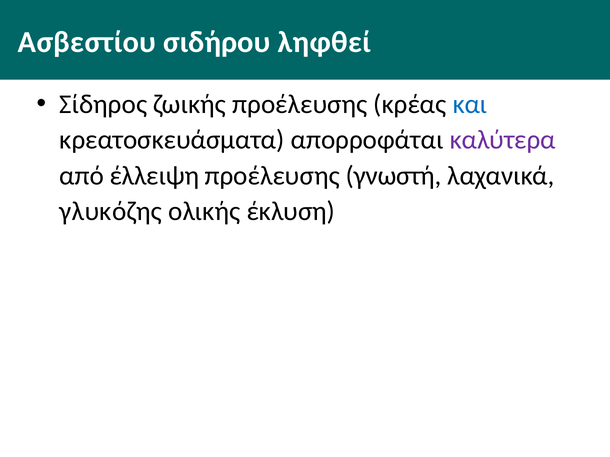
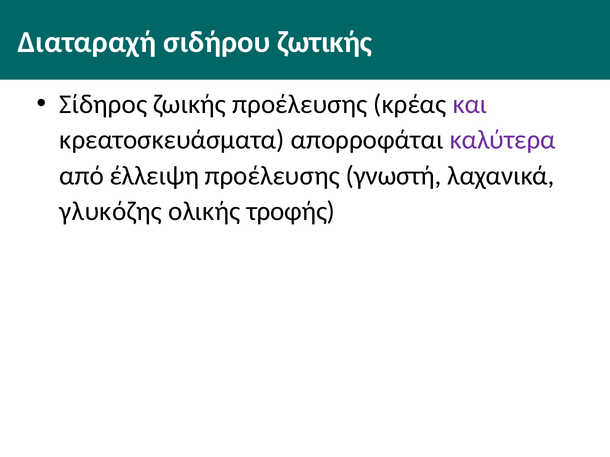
Ασβεστίου: Ασβεστίου -> Διαταραχή
ληφθεί: ληφθεί -> ζωτικής
και colour: blue -> purple
έκλυση: έκλυση -> τροφής
